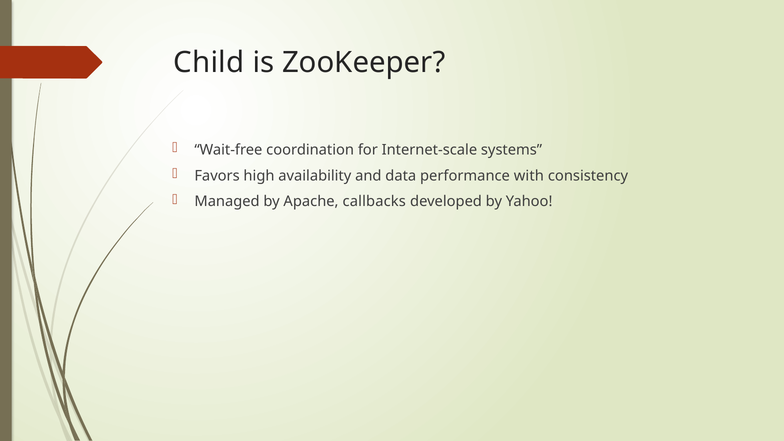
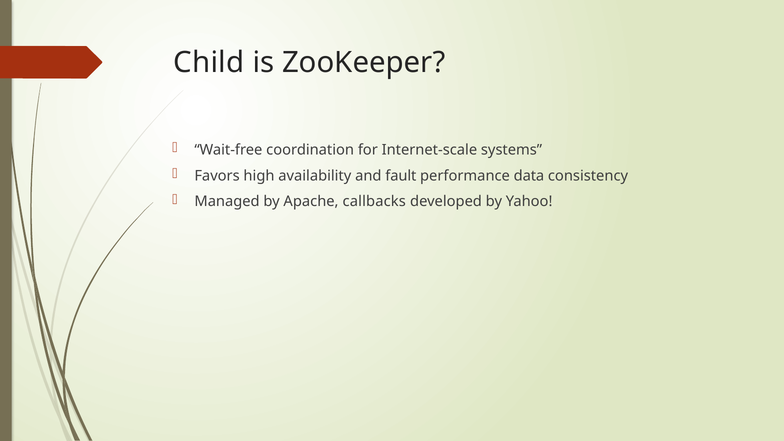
data: data -> fault
with: with -> data
